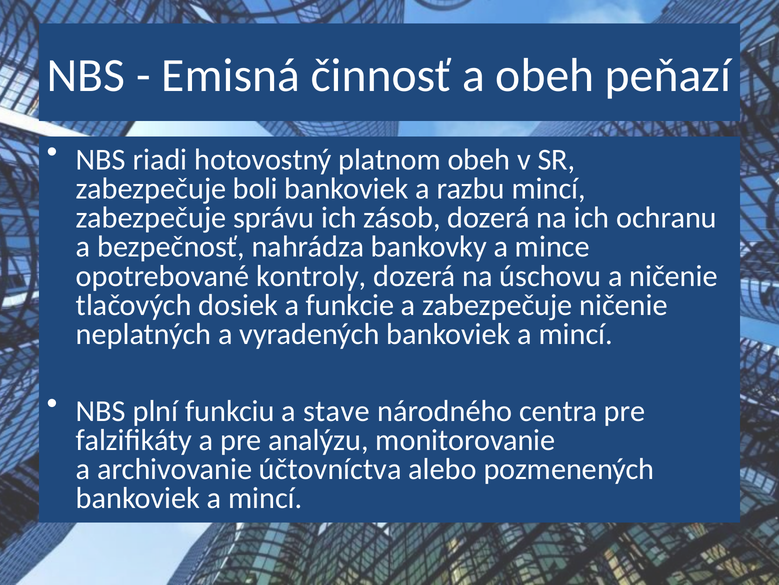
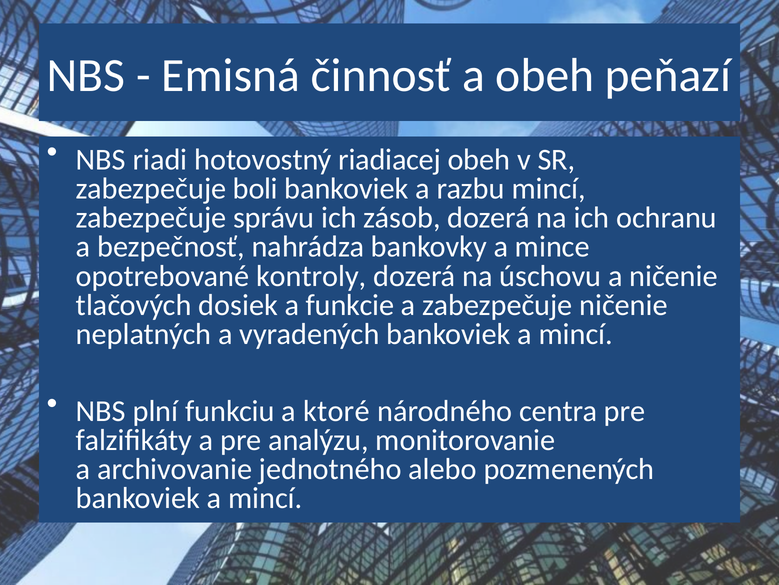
platnom: platnom -> riadiacej
stave: stave -> ktoré
účtovníctva: účtovníctva -> jednotného
